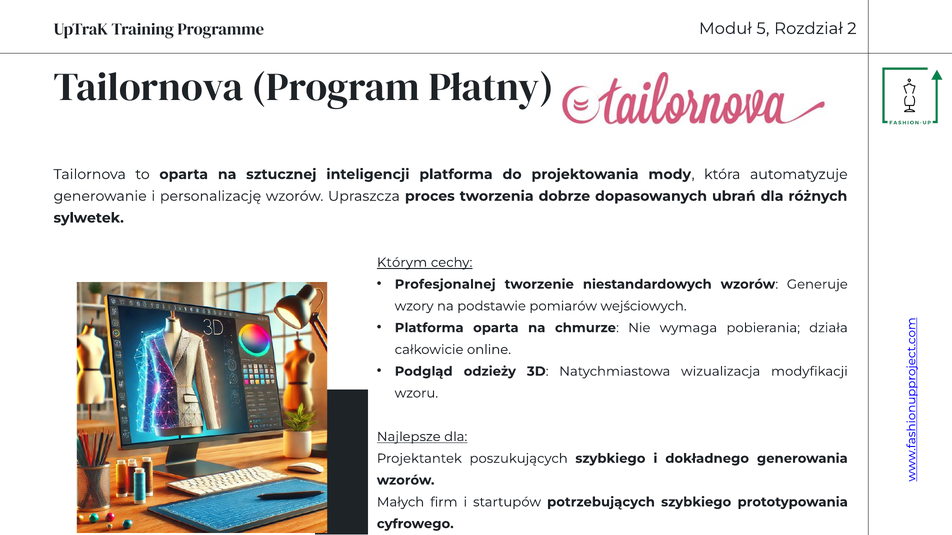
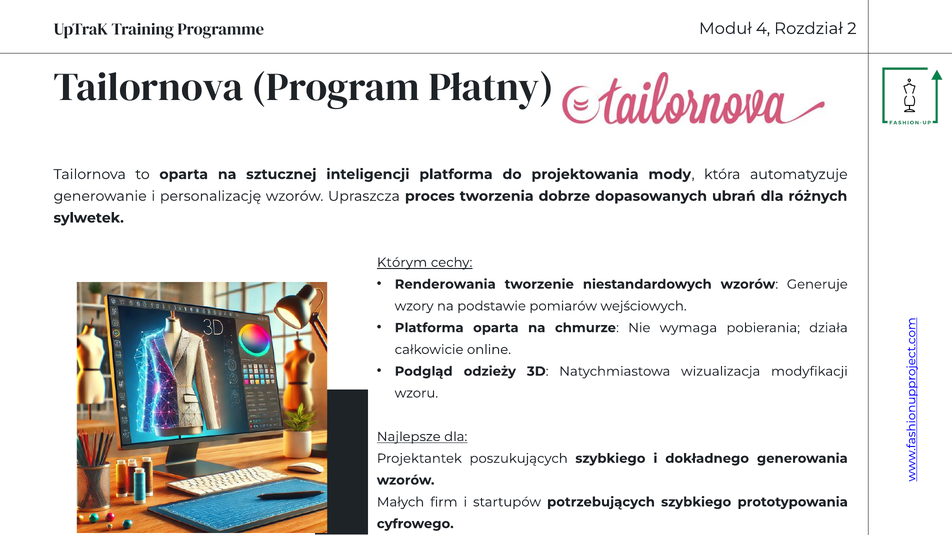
5: 5 -> 4
Profesjonalnej: Profesjonalnej -> Renderowania
